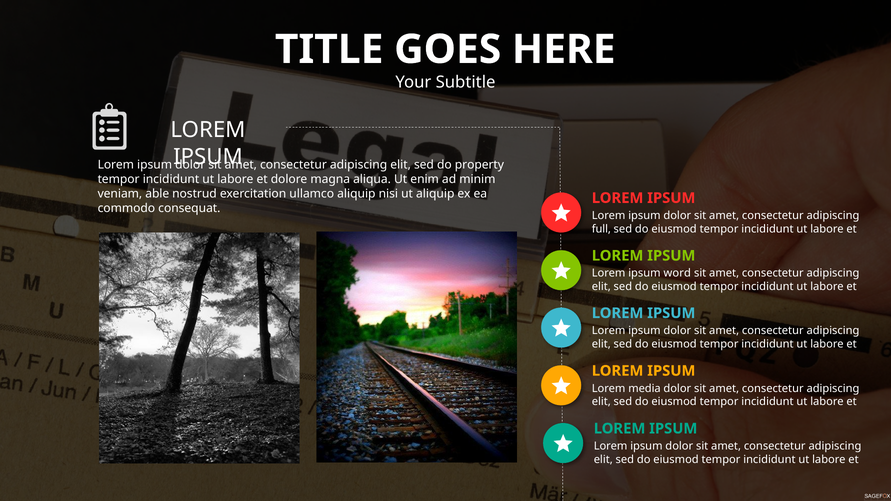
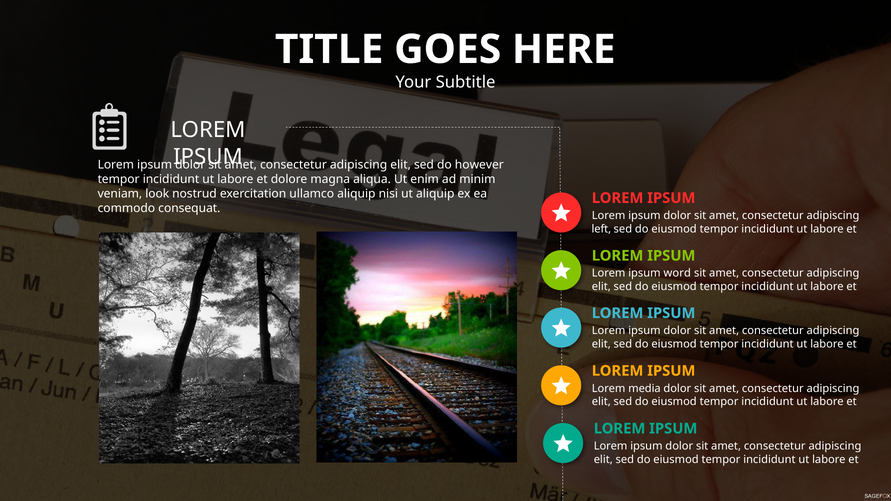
property: property -> however
able: able -> look
full: full -> left
